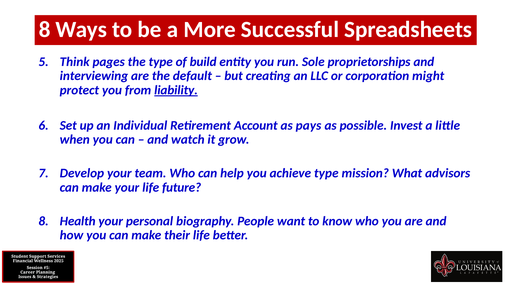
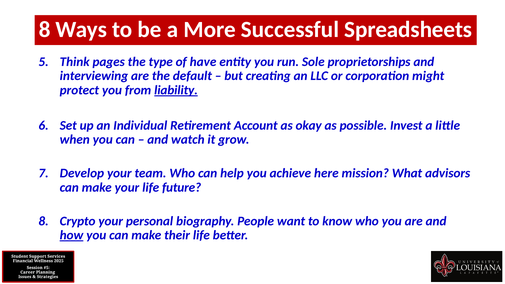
build: build -> have
pays: pays -> okay
achieve type: type -> here
Health: Health -> Crypto
how underline: none -> present
